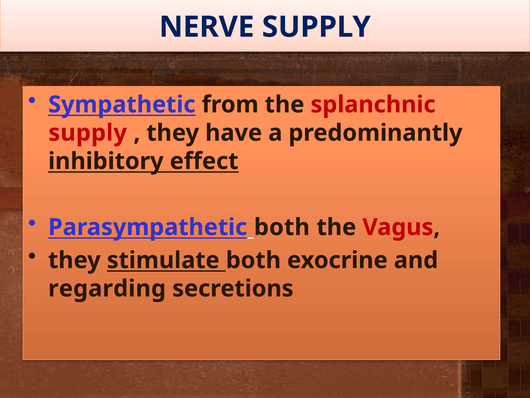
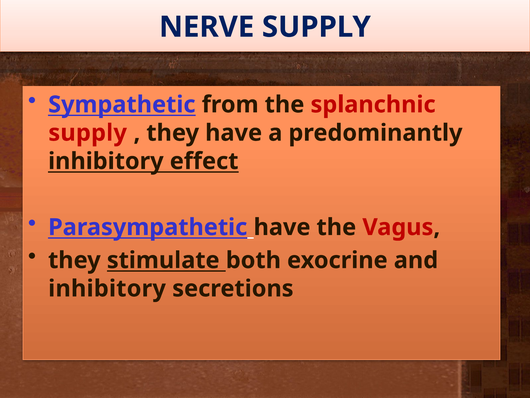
Parasympathetic both: both -> have
regarding at (107, 288): regarding -> inhibitory
